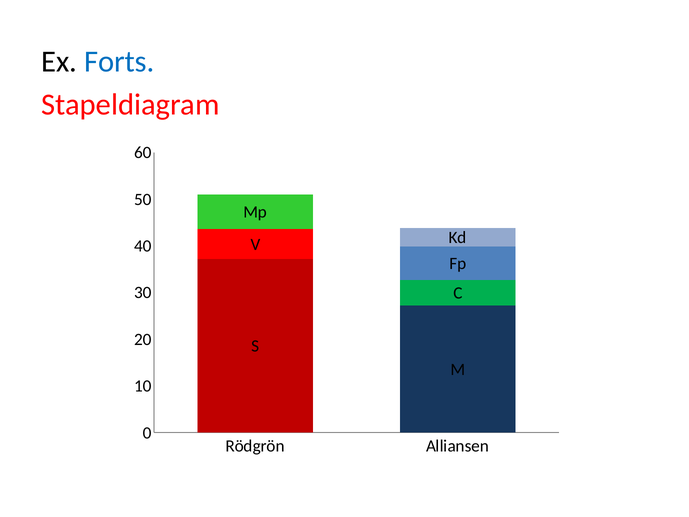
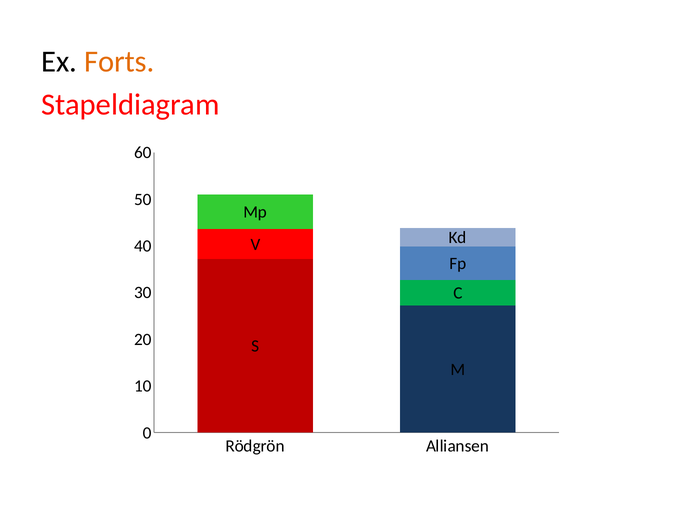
Forts colour: blue -> orange
